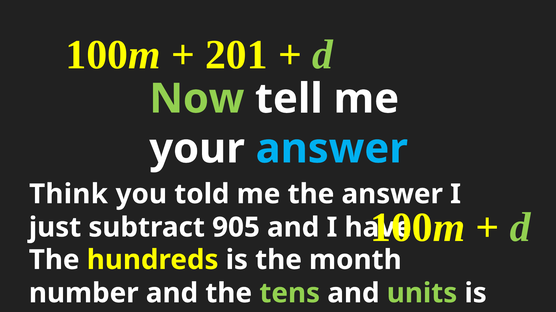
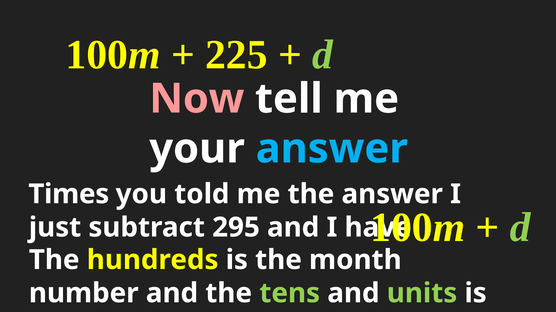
201: 201 -> 225
Now colour: light green -> pink
Think: Think -> Times
905: 905 -> 295
